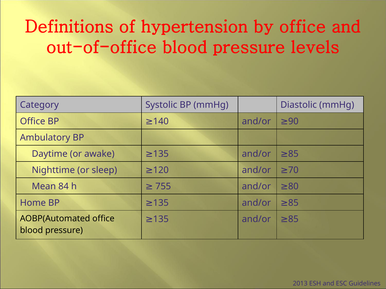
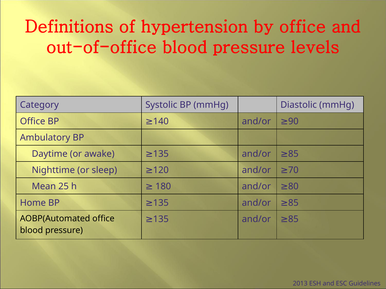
84: 84 -> 25
755: 755 -> 180
